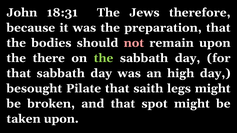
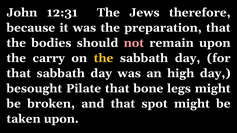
18:31: 18:31 -> 12:31
there: there -> carry
the at (104, 58) colour: light green -> yellow
saith: saith -> bone
